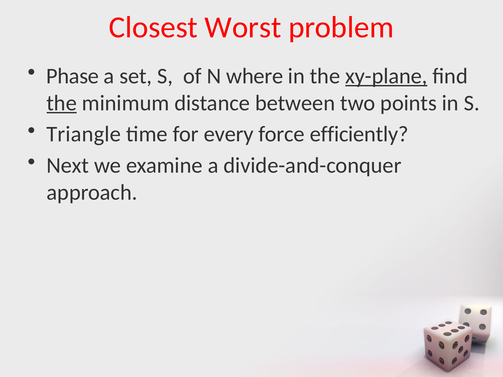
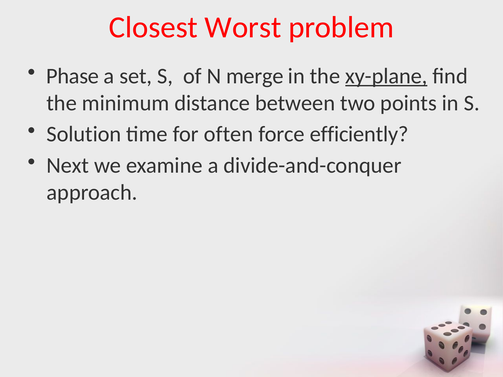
where: where -> merge
the at (62, 103) underline: present -> none
Triangle: Triangle -> Solution
every: every -> often
